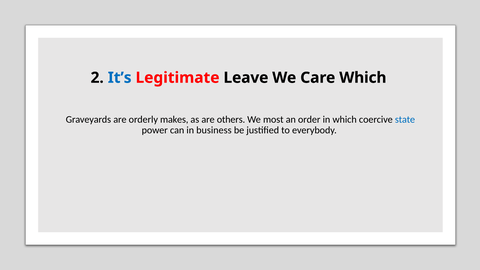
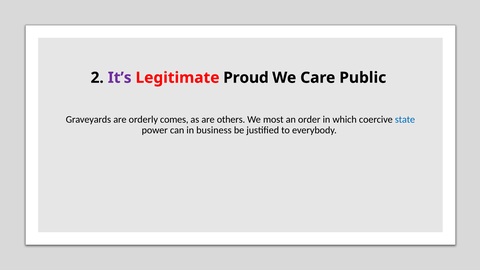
It’s colour: blue -> purple
Leave: Leave -> Proud
Care Which: Which -> Public
makes: makes -> comes
